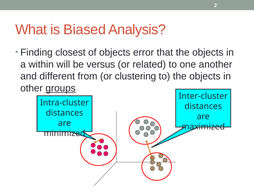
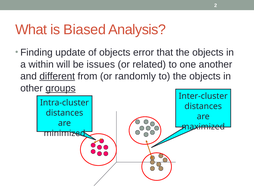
closest: closest -> update
versus: versus -> issues
different underline: none -> present
clustering: clustering -> randomly
